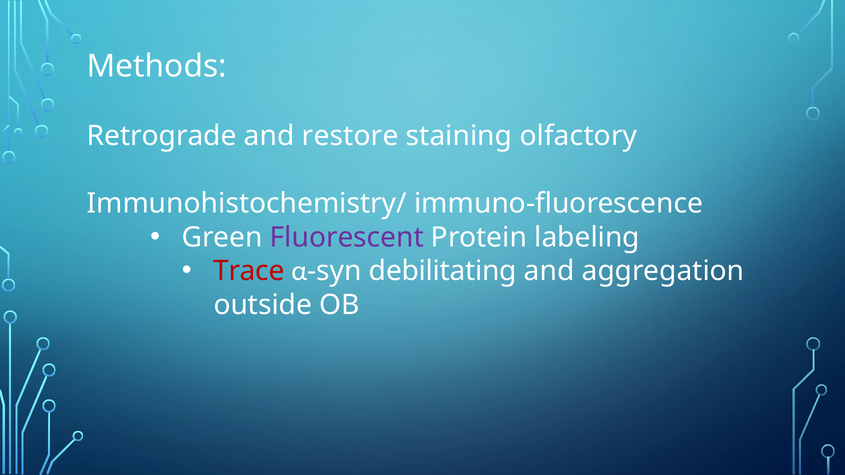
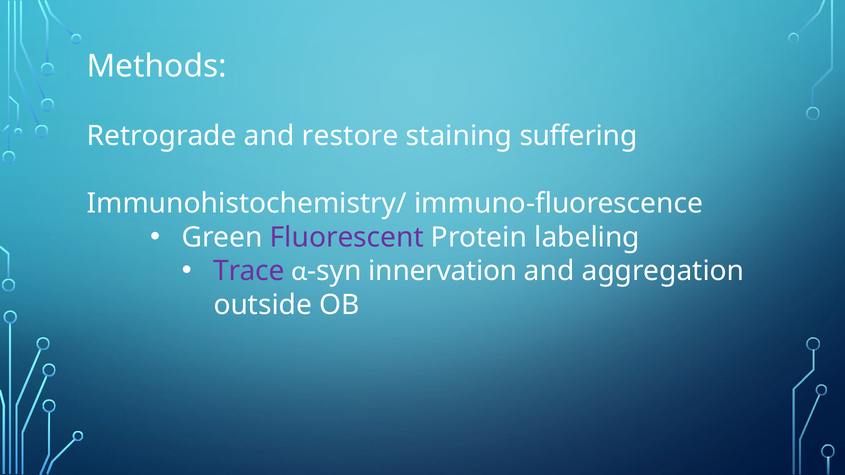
olfactory: olfactory -> suffering
Trace colour: red -> purple
debilitating: debilitating -> innervation
